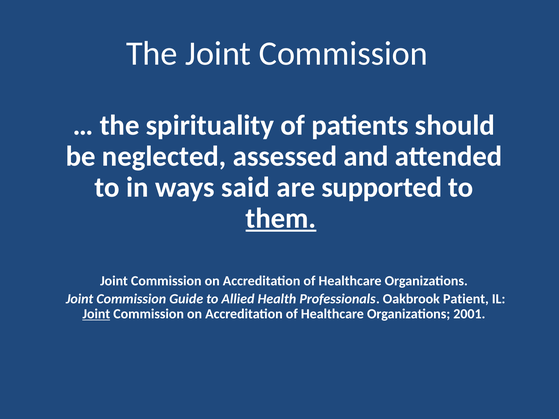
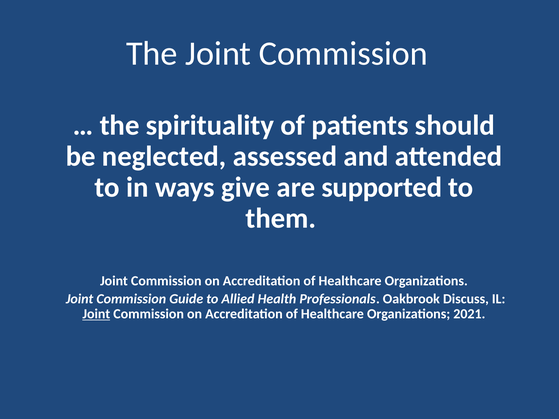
said: said -> give
them underline: present -> none
Patient: Patient -> Discuss
2001: 2001 -> 2021
